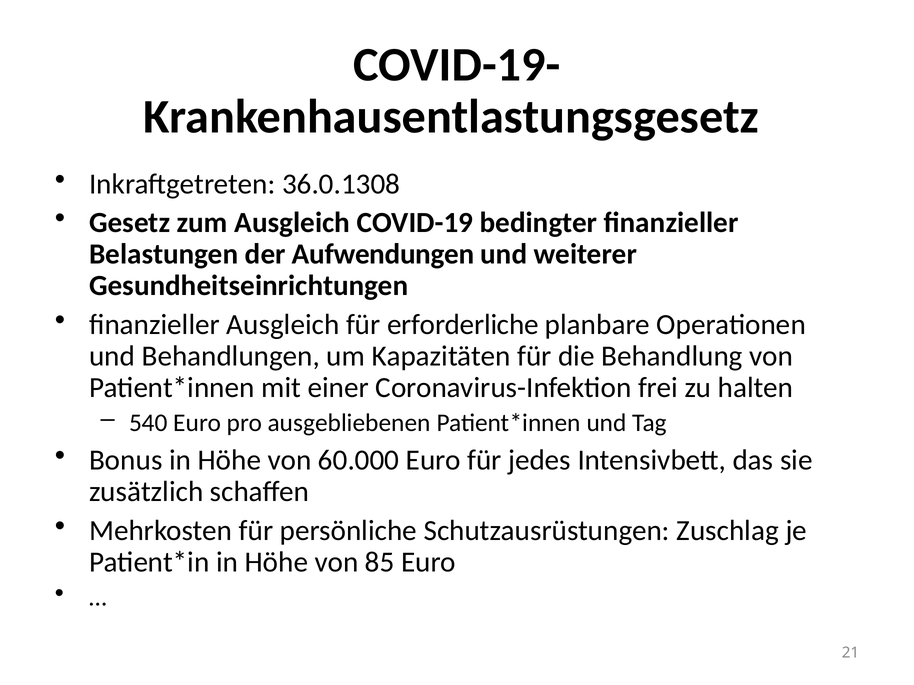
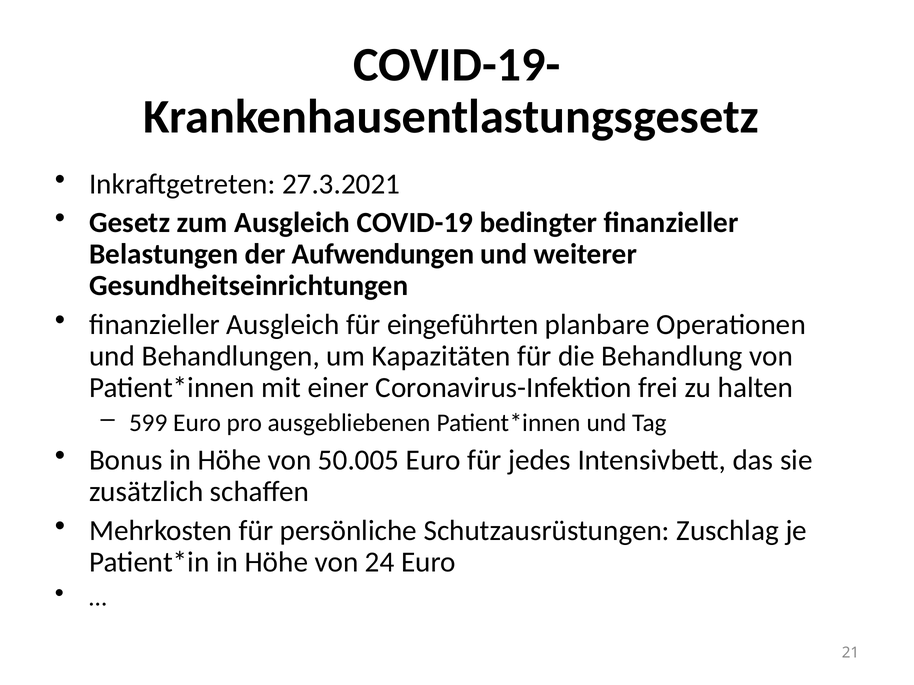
36.0.1308: 36.0.1308 -> 27.3.2021
erforderliche: erforderliche -> eingeführten
540: 540 -> 599
60.000: 60.000 -> 50.005
85: 85 -> 24
